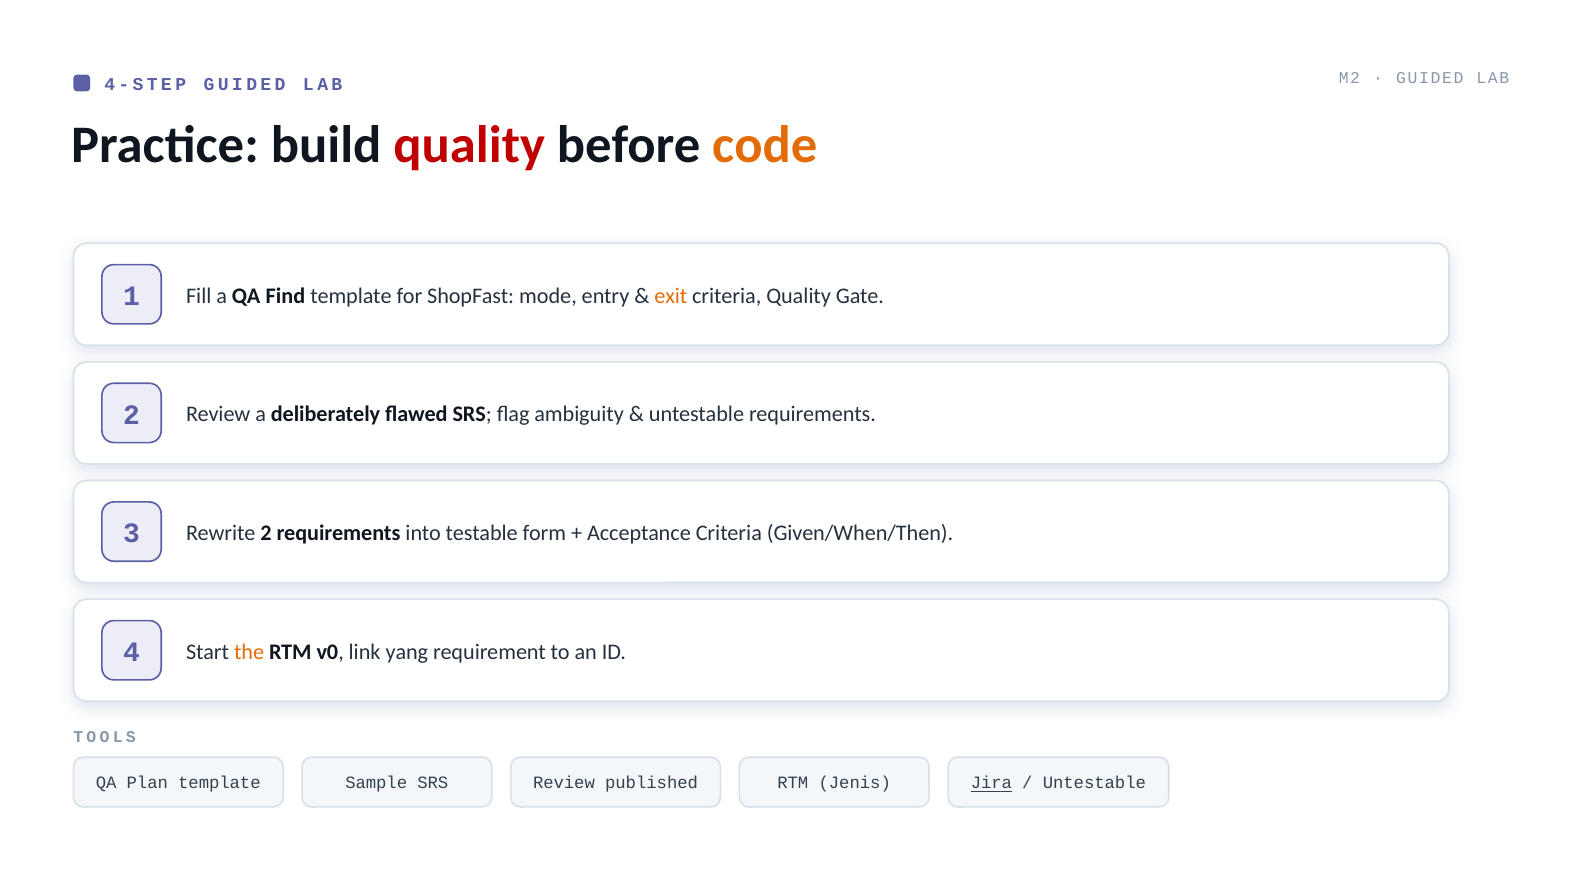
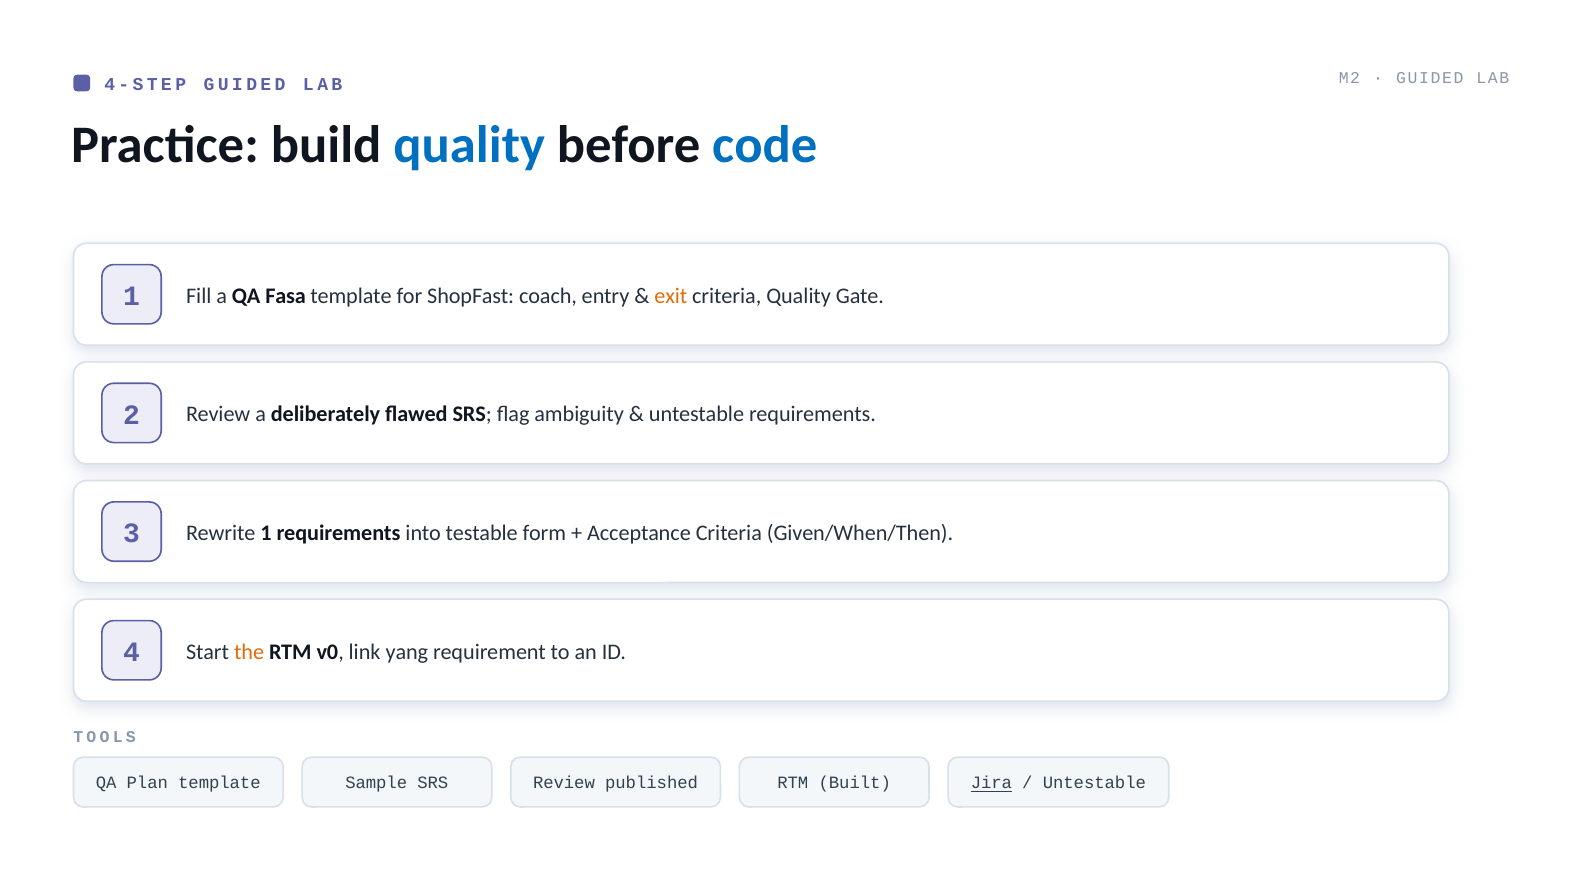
quality at (469, 145) colour: red -> blue
code colour: orange -> blue
Find: Find -> Fasa
mode: mode -> coach
Rewrite 2: 2 -> 1
Jenis: Jenis -> Built
